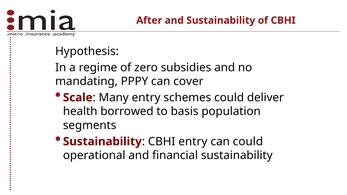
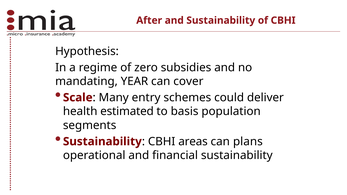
PPPY: PPPY -> YEAR
borrowed: borrowed -> estimated
CBHI entry: entry -> areas
can could: could -> plans
